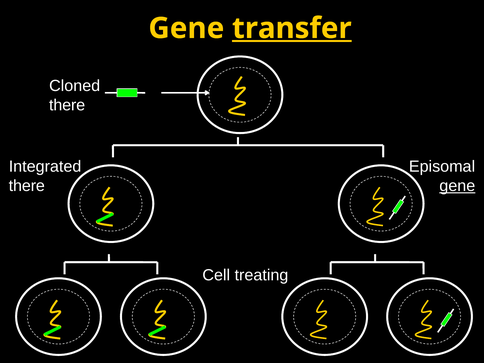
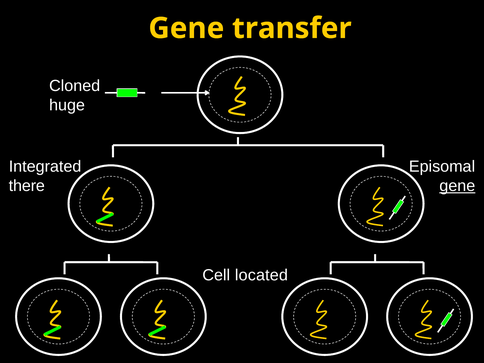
transfer underline: present -> none
there at (67, 105): there -> huge
treating: treating -> located
